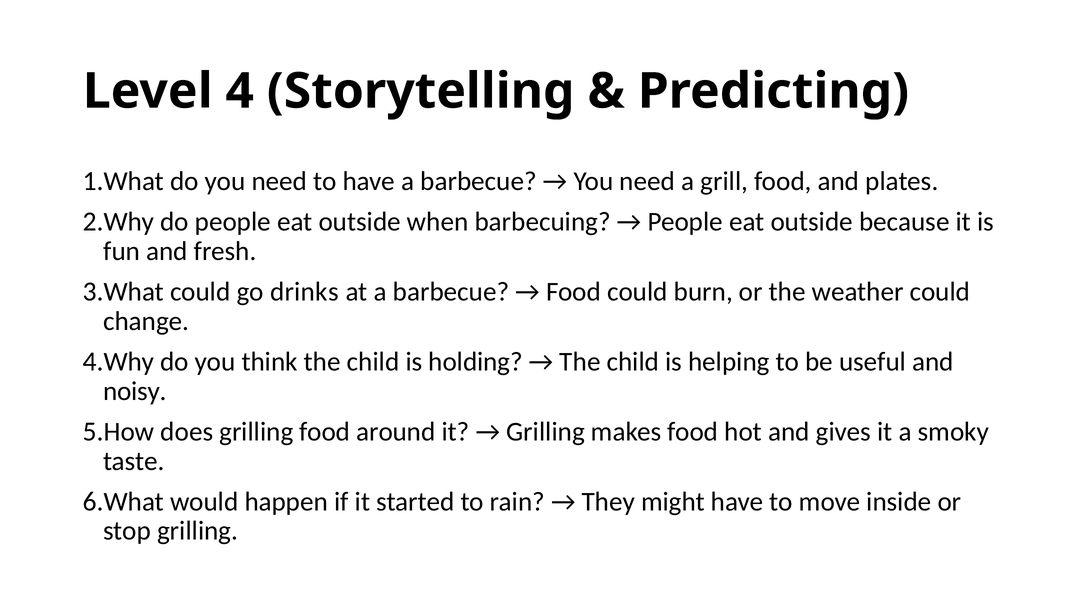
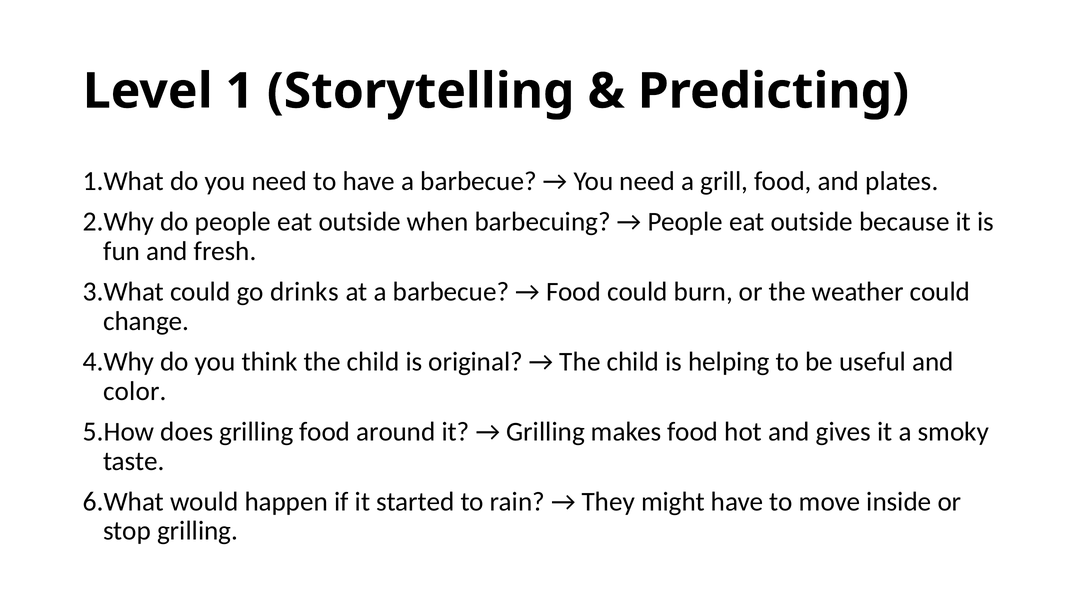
4: 4 -> 1
holding: holding -> original
noisy: noisy -> color
